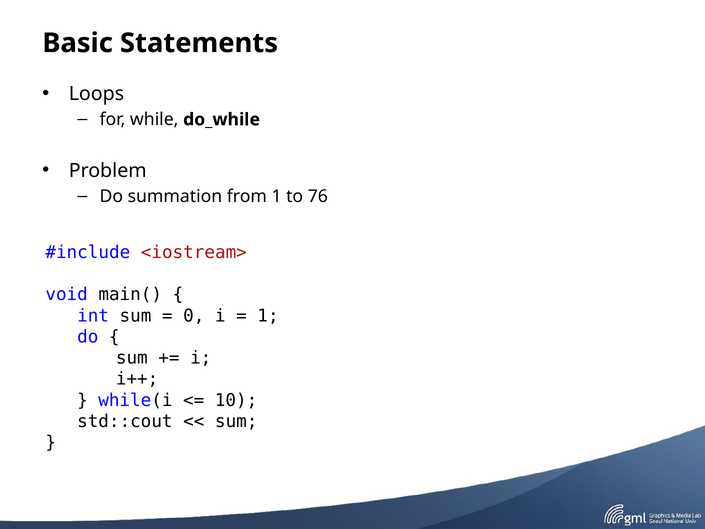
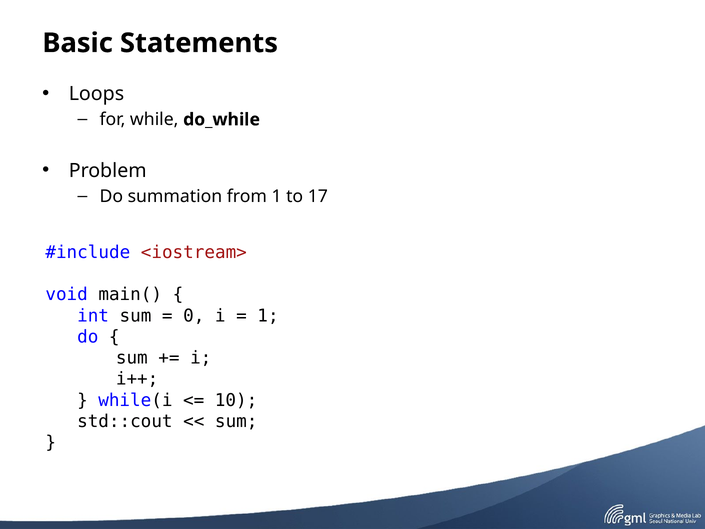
76: 76 -> 17
